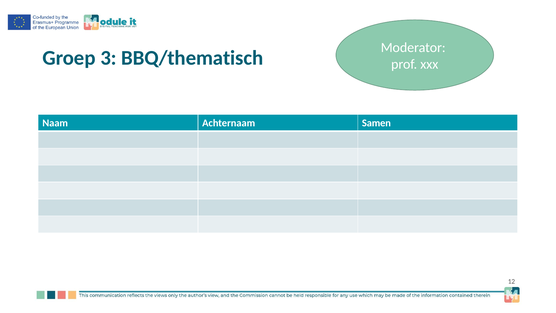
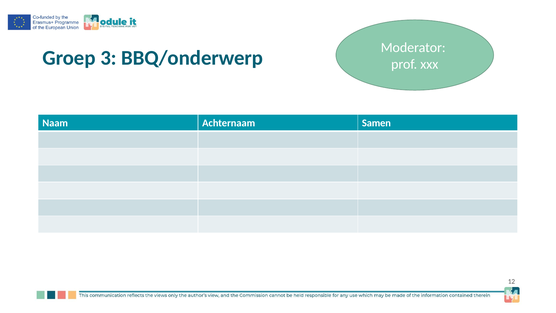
BBQ/thematisch: BBQ/thematisch -> BBQ/onderwerp
